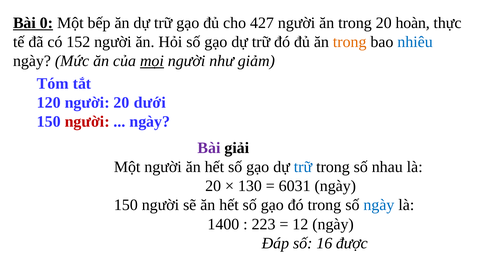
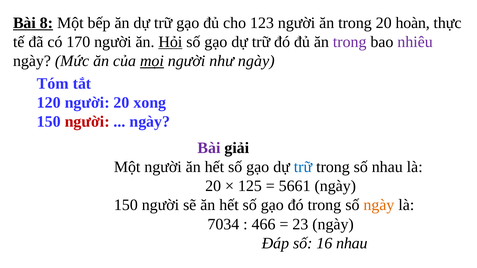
0: 0 -> 8
427: 427 -> 123
152: 152 -> 170
Hỏi underline: none -> present
trong at (350, 42) colour: orange -> purple
nhiêu colour: blue -> purple
như giảm: giảm -> ngày
dưới: dưới -> xong
130: 130 -> 125
6031: 6031 -> 5661
ngày at (379, 205) colour: blue -> orange
1400: 1400 -> 7034
223: 223 -> 466
12: 12 -> 23
16 được: được -> nhau
